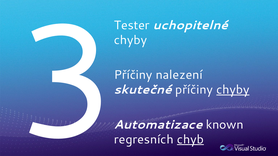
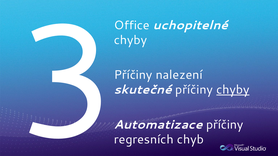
Tester: Tester -> Office
Automatizace known: known -> příčiny
chyb underline: present -> none
